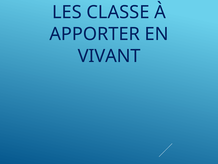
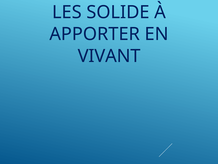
CLASSE: CLASSE -> SOLIDE
